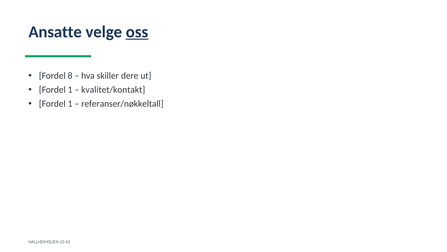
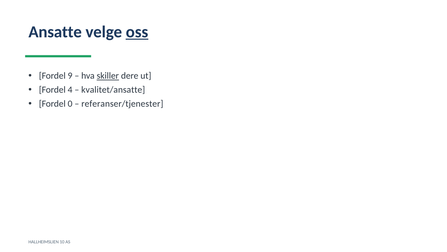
8: 8 -> 9
skiller underline: none -> present
1 at (70, 90): 1 -> 4
kvalitet/kontakt: kvalitet/kontakt -> kvalitet/ansatte
1 at (70, 104): 1 -> 0
referanser/nøkkeltall: referanser/nøkkeltall -> referanser/tjenester
